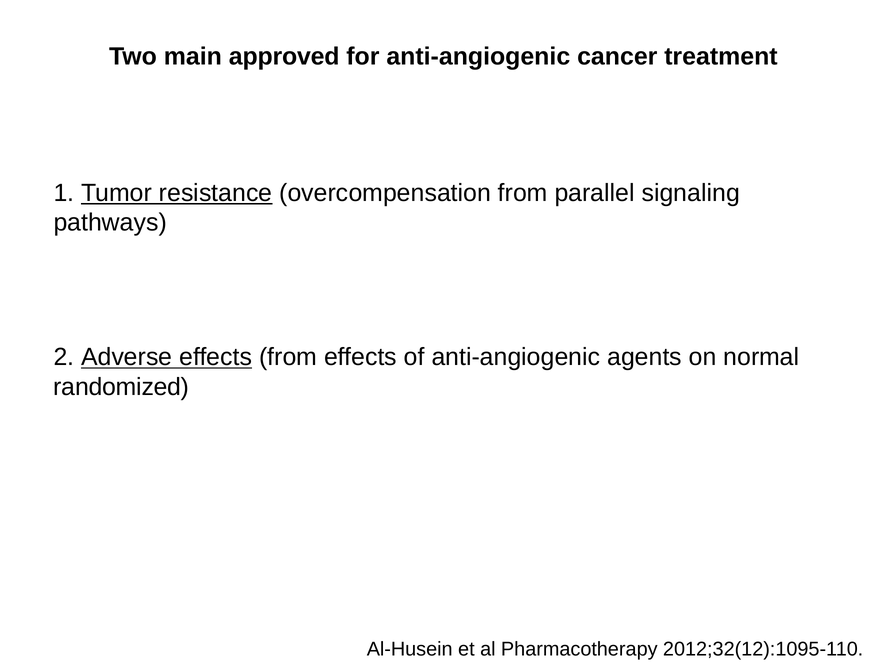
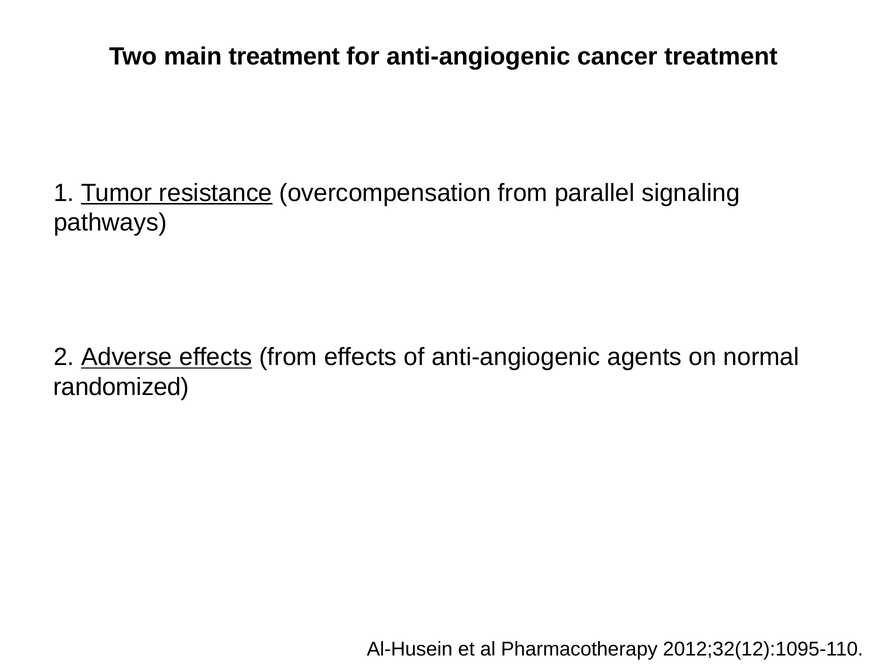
main approved: approved -> treatment
